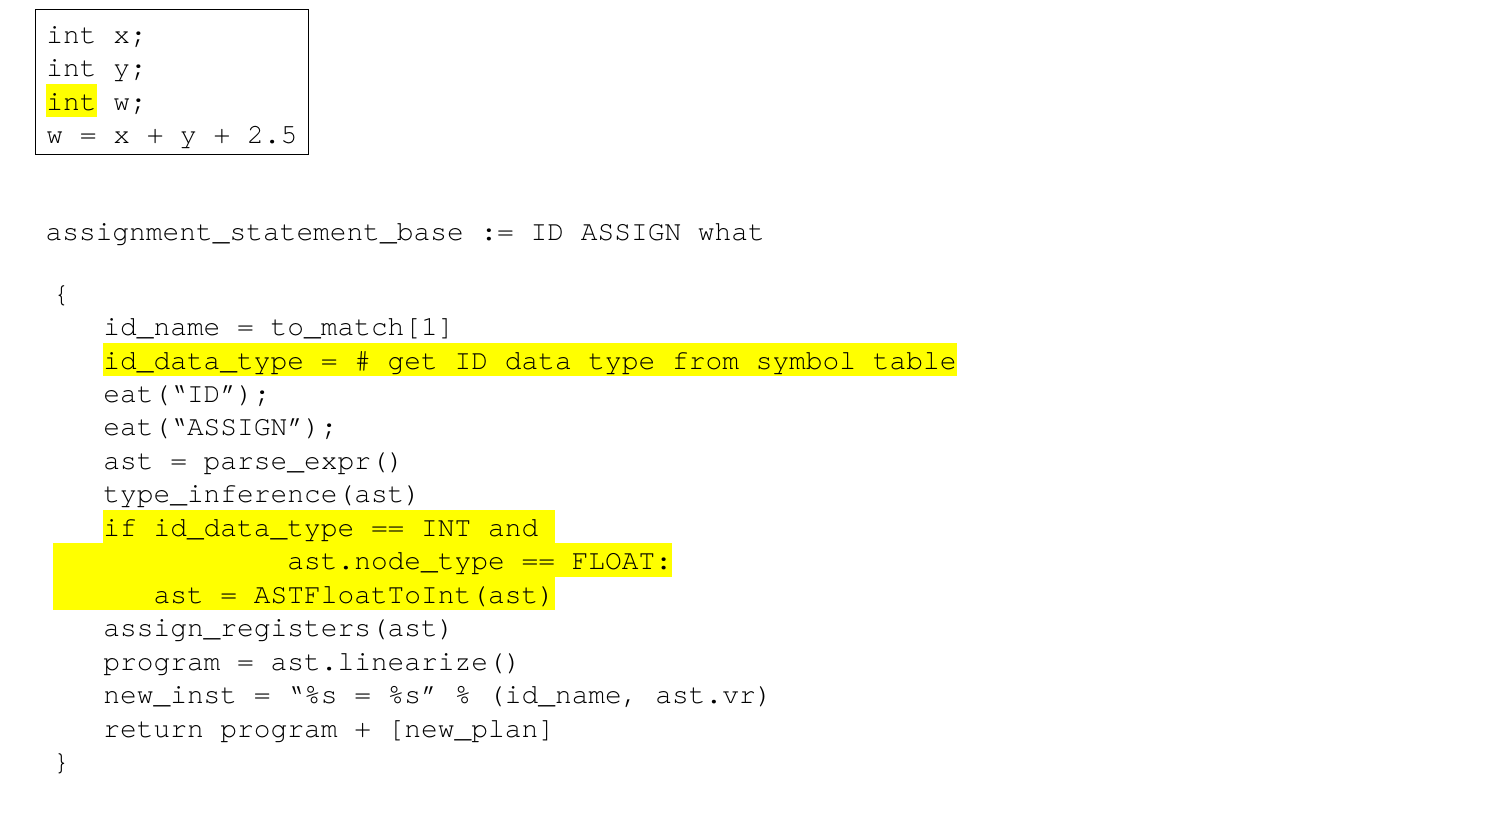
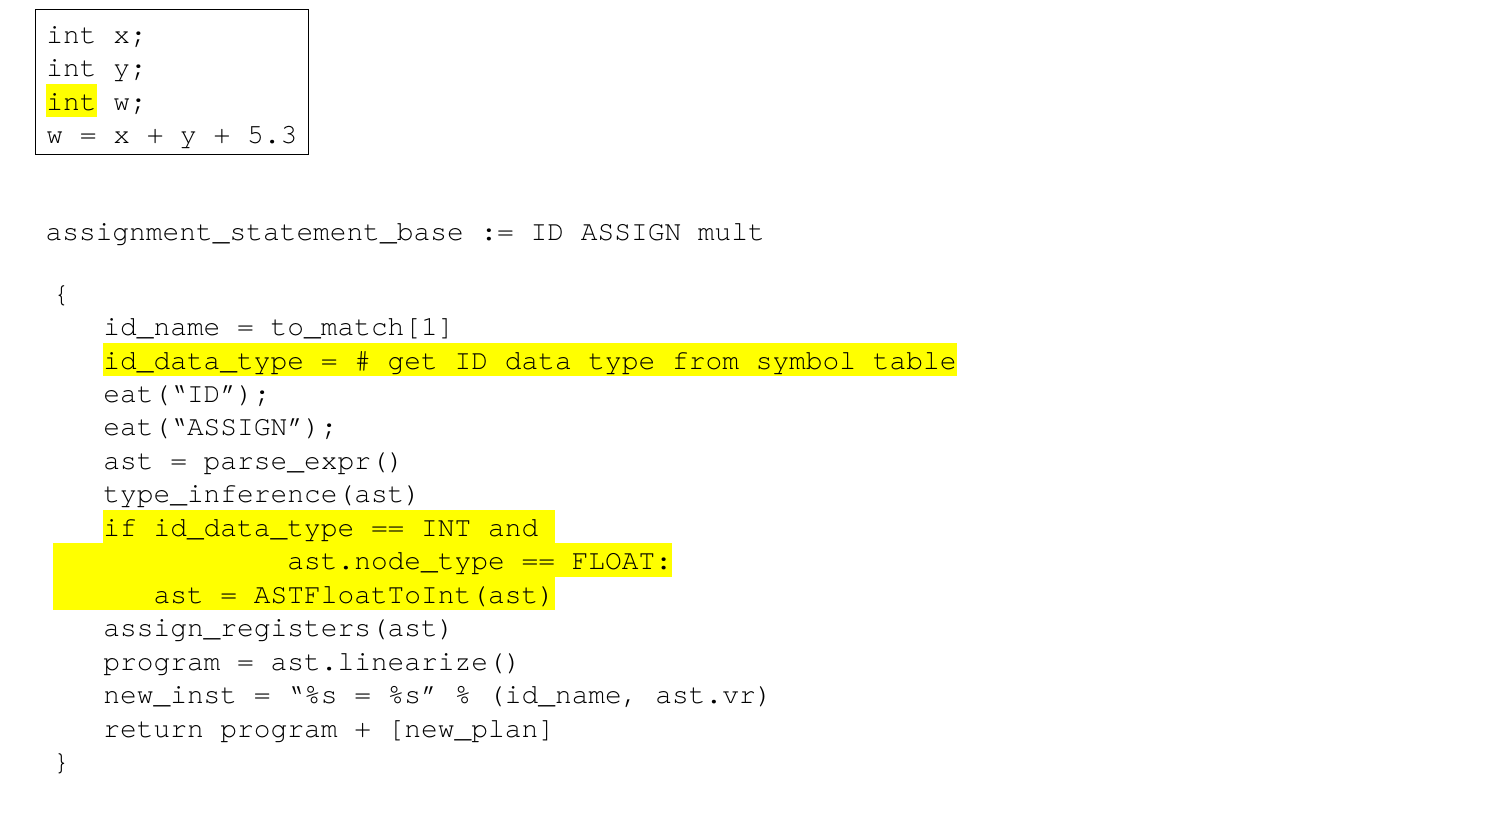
2.5: 2.5 -> 5.3
what: what -> mult
